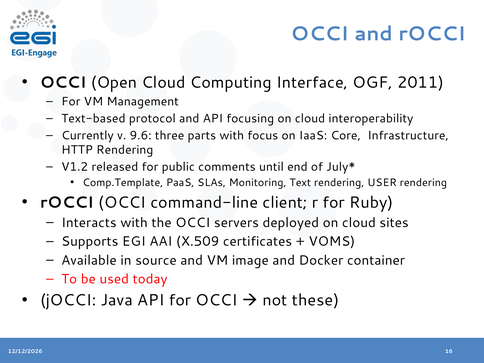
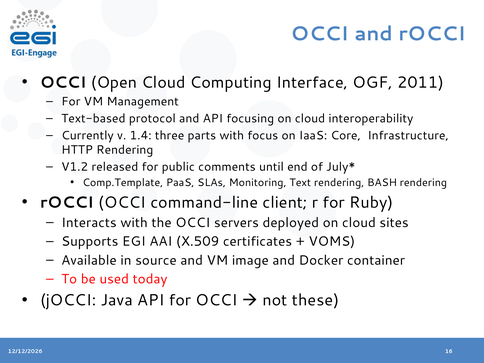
9.6: 9.6 -> 1.4
USER: USER -> BASH
